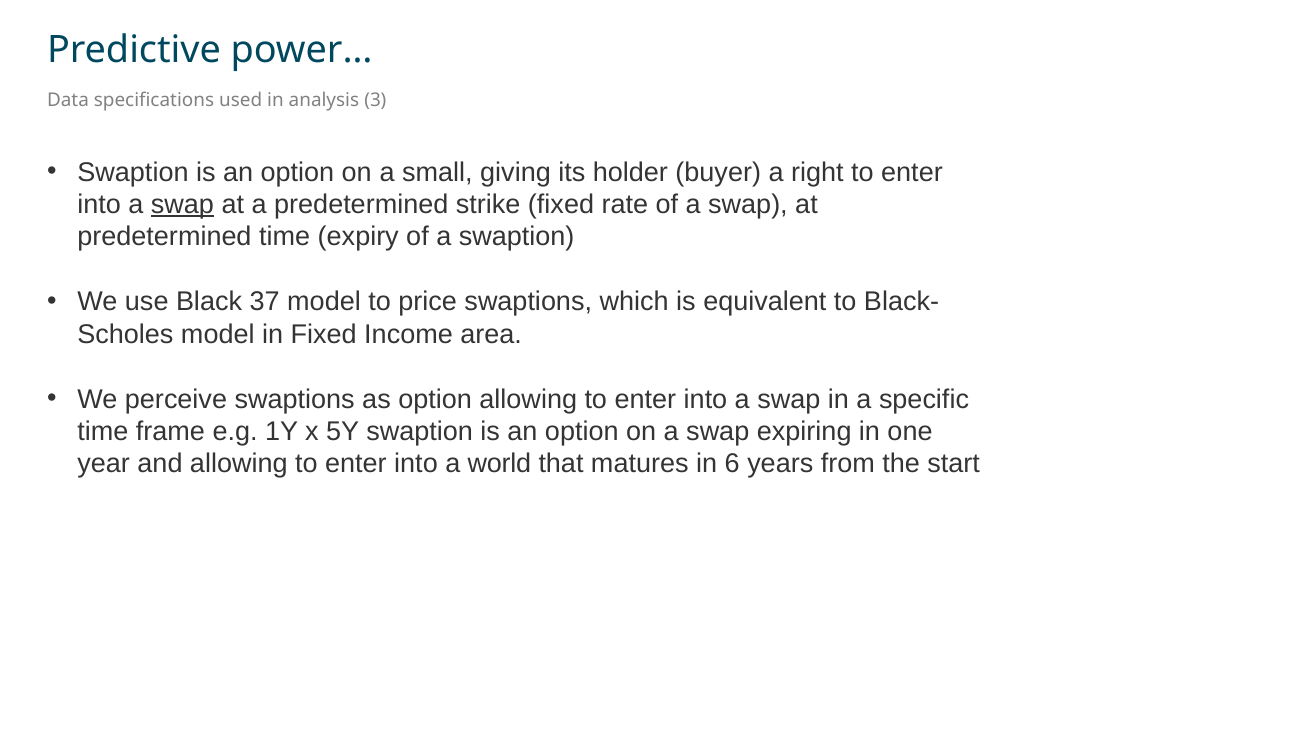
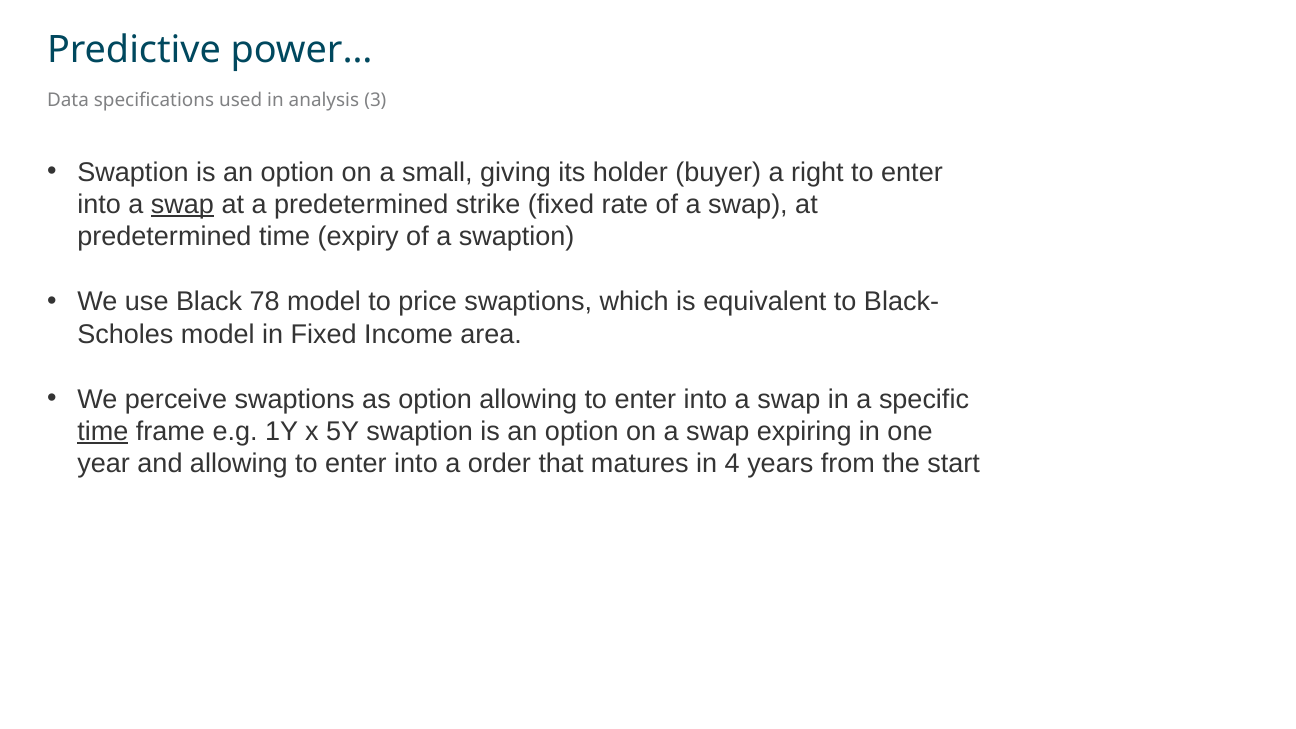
37: 37 -> 78
time at (103, 432) underline: none -> present
world: world -> order
6: 6 -> 4
